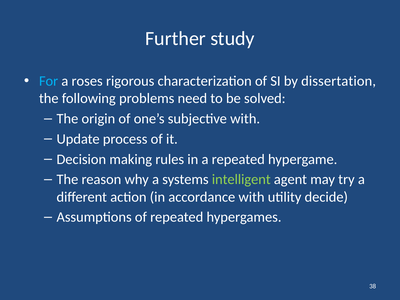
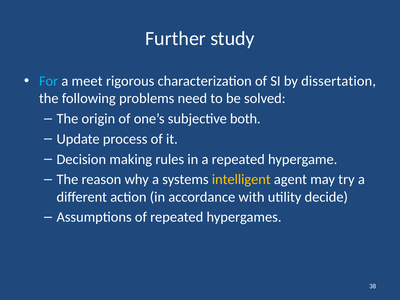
roses: roses -> meet
subjective with: with -> both
intelligent colour: light green -> yellow
